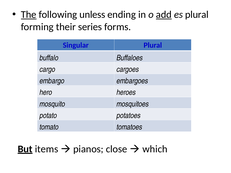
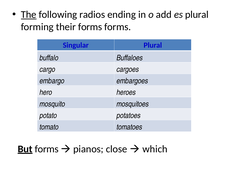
unless: unless -> radios
add underline: present -> none
their series: series -> forms
items at (47, 149): items -> forms
